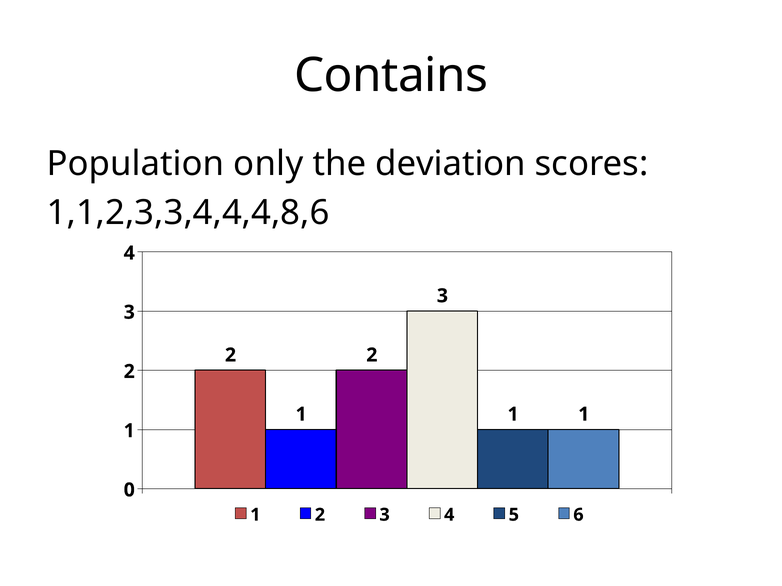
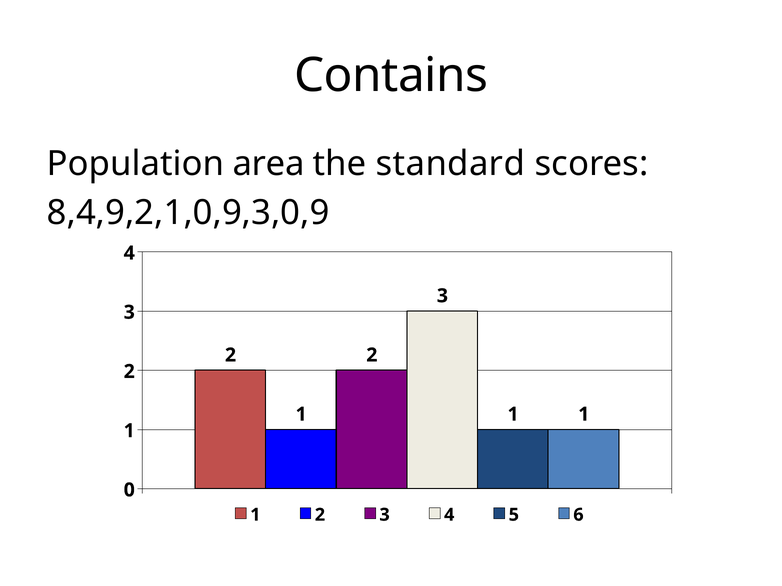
only: only -> area
deviation: deviation -> standard
1,1,2,3,3,4,4,4,8,6: 1,1,2,3,3,4,4,4,8,6 -> 8,4,9,2,1,0,9,3,0,9
